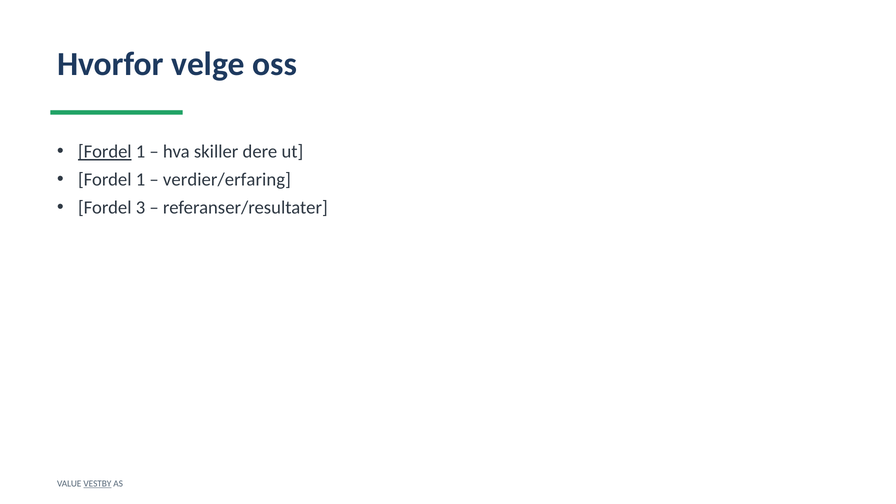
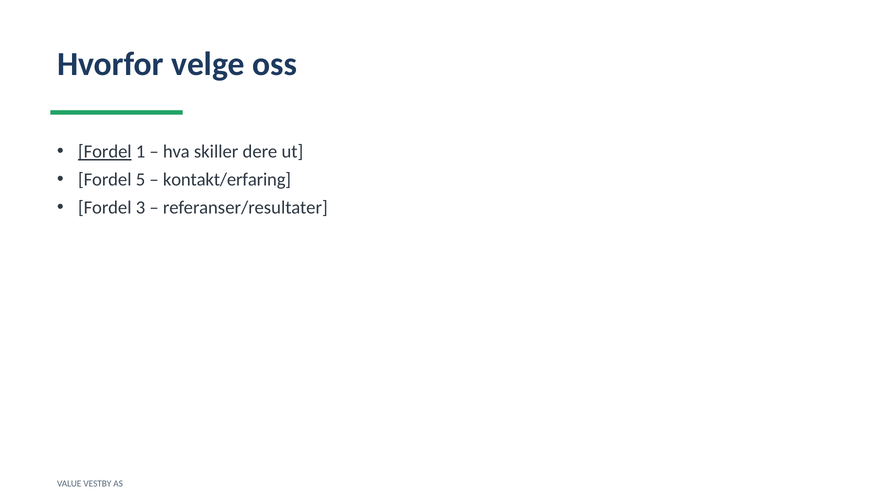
1 at (141, 180): 1 -> 5
verdier/erfaring: verdier/erfaring -> kontakt/erfaring
VESTBY underline: present -> none
